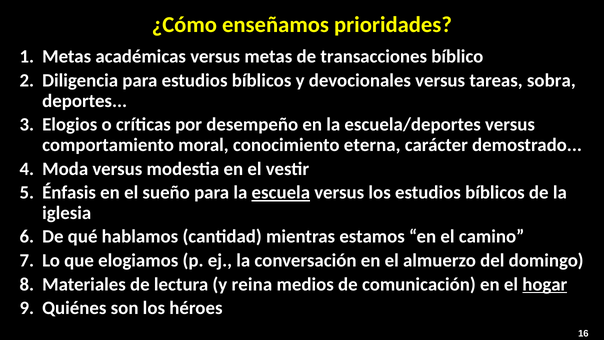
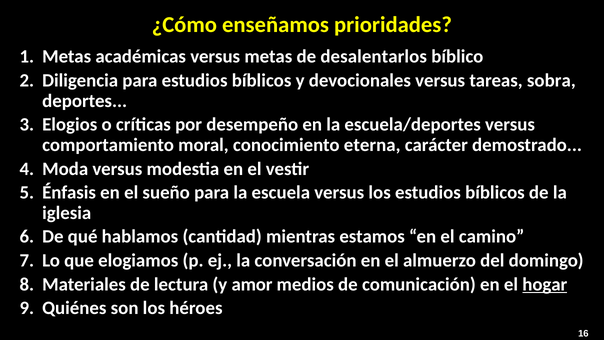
transacciones: transacciones -> desalentarlos
escuela underline: present -> none
reina: reina -> amor
